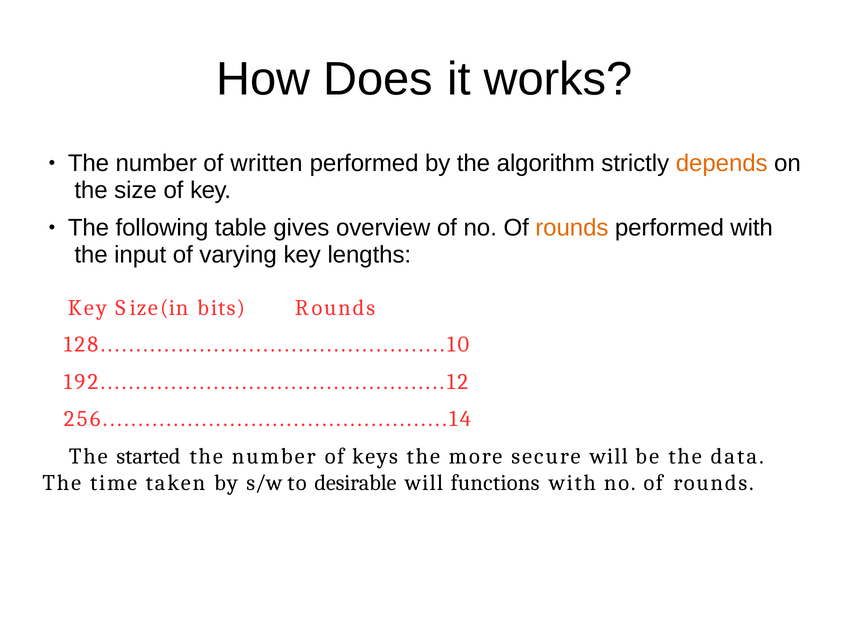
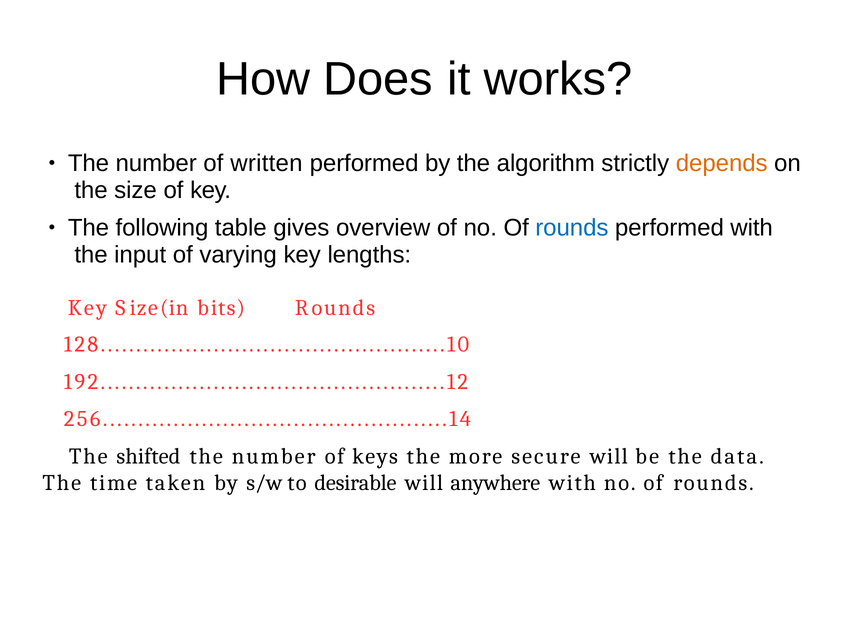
rounds at (572, 228) colour: orange -> blue
started: started -> shifted
functions: functions -> anywhere
